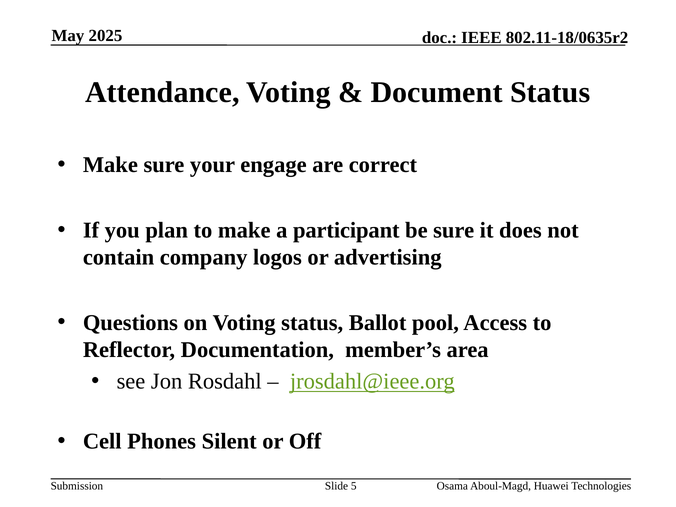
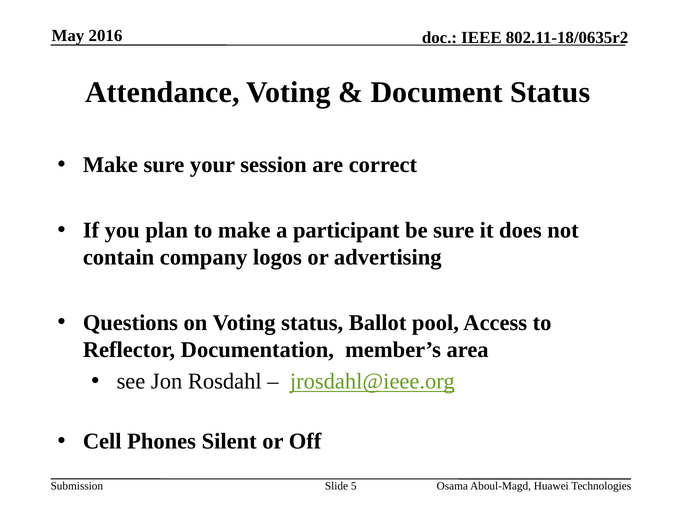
2025: 2025 -> 2016
engage: engage -> session
